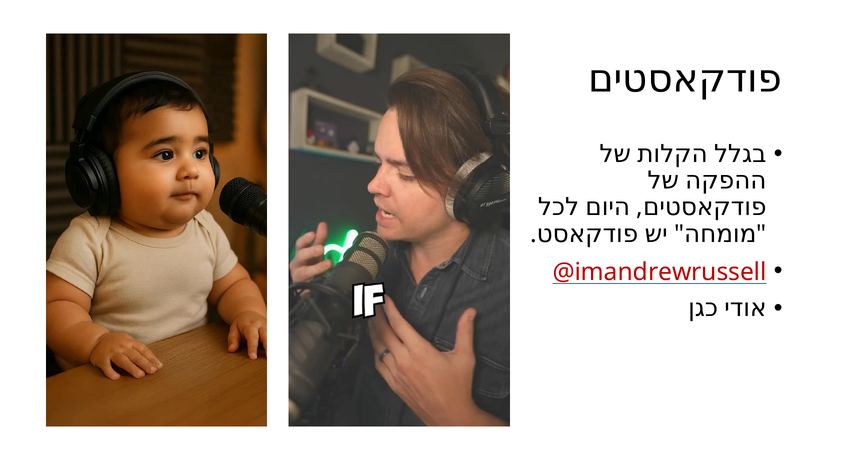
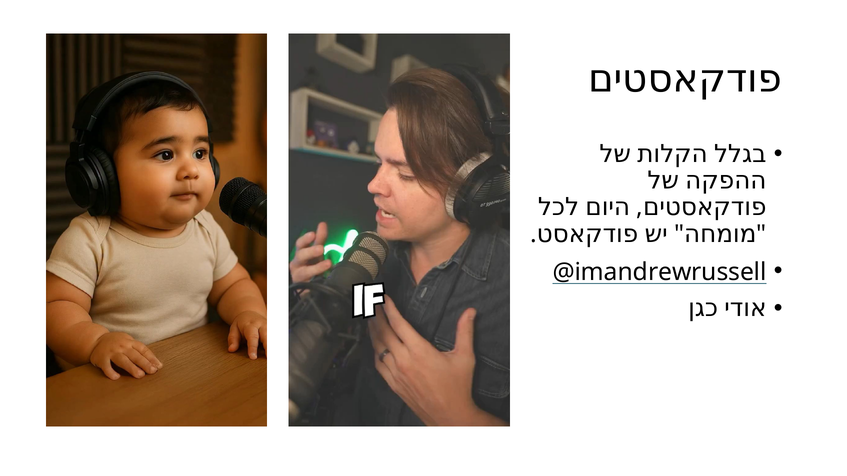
@imandrewrussell colour: red -> black
